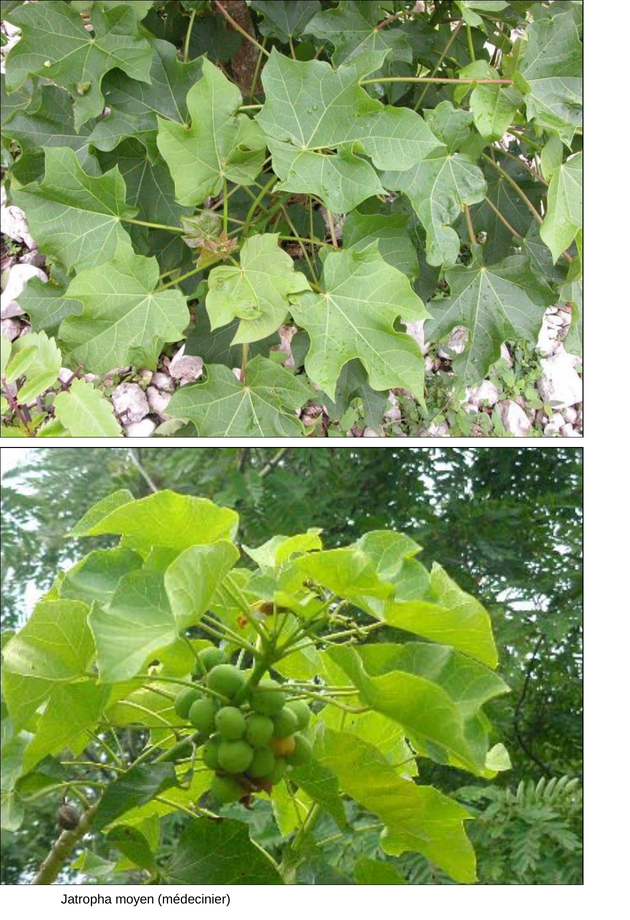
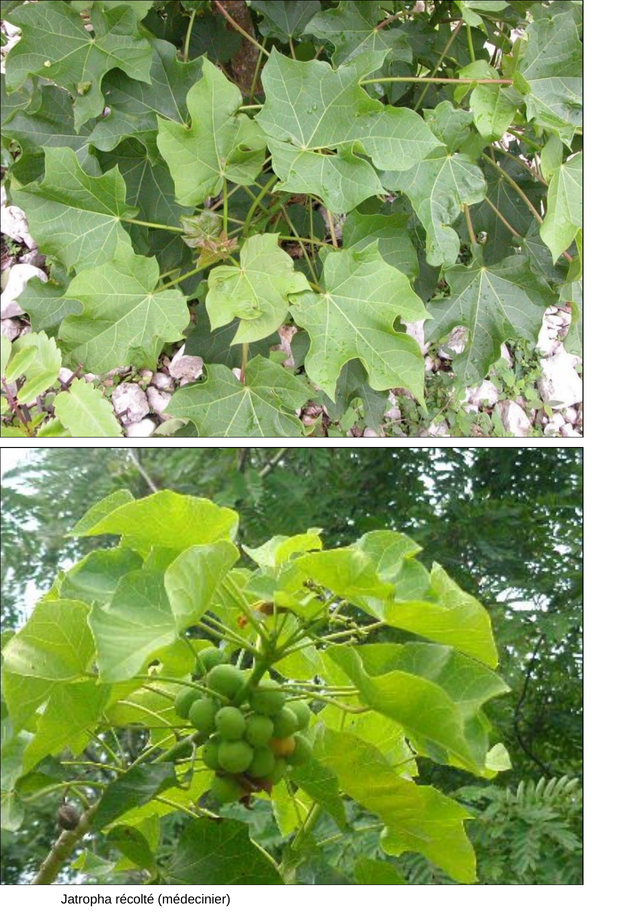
moyen: moyen -> récolté
